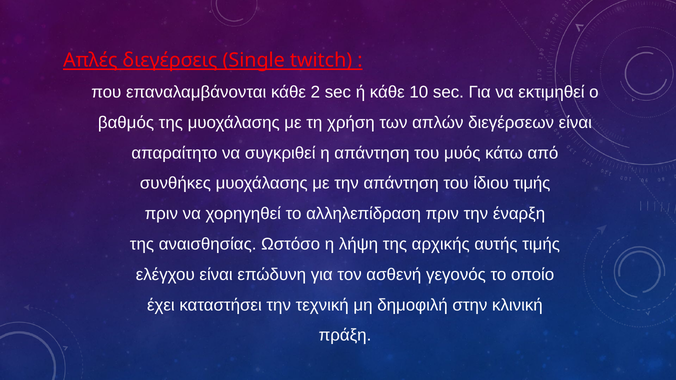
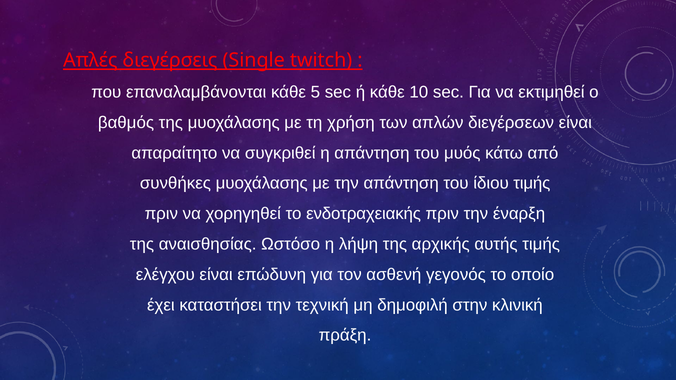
2: 2 -> 5
αλληλεπίδραση: αλληλεπίδραση -> ενδοτραχειακής
